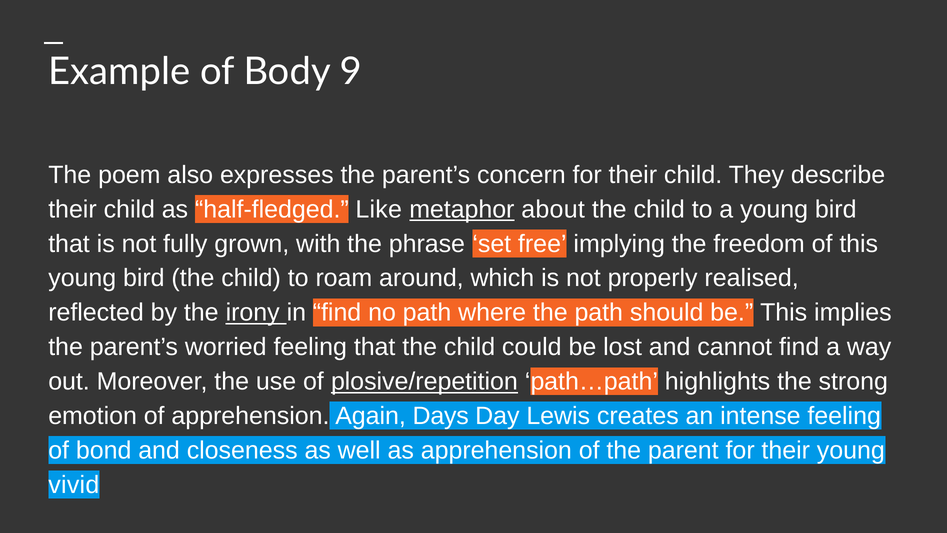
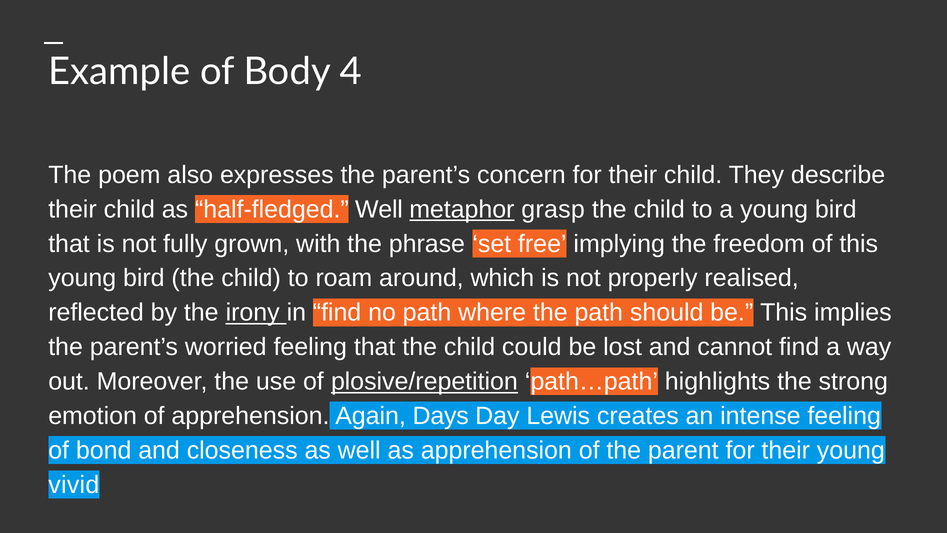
9: 9 -> 4
half-fledged Like: Like -> Well
about: about -> grasp
